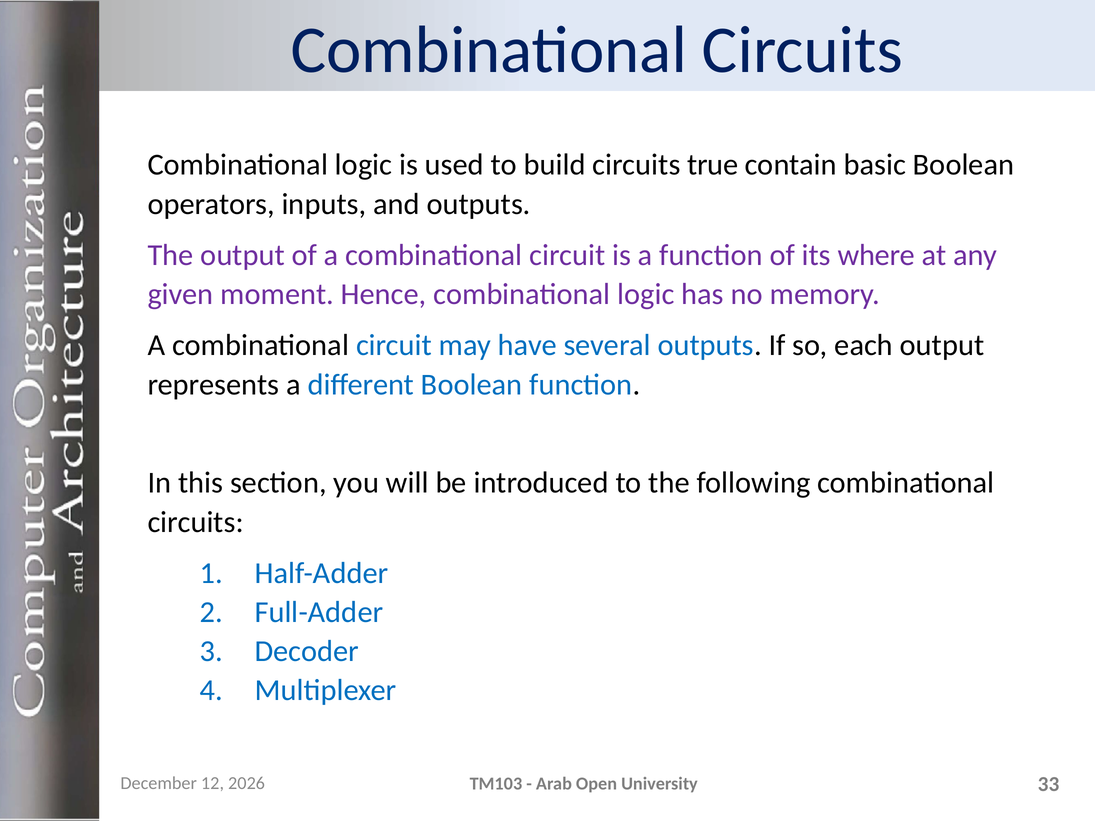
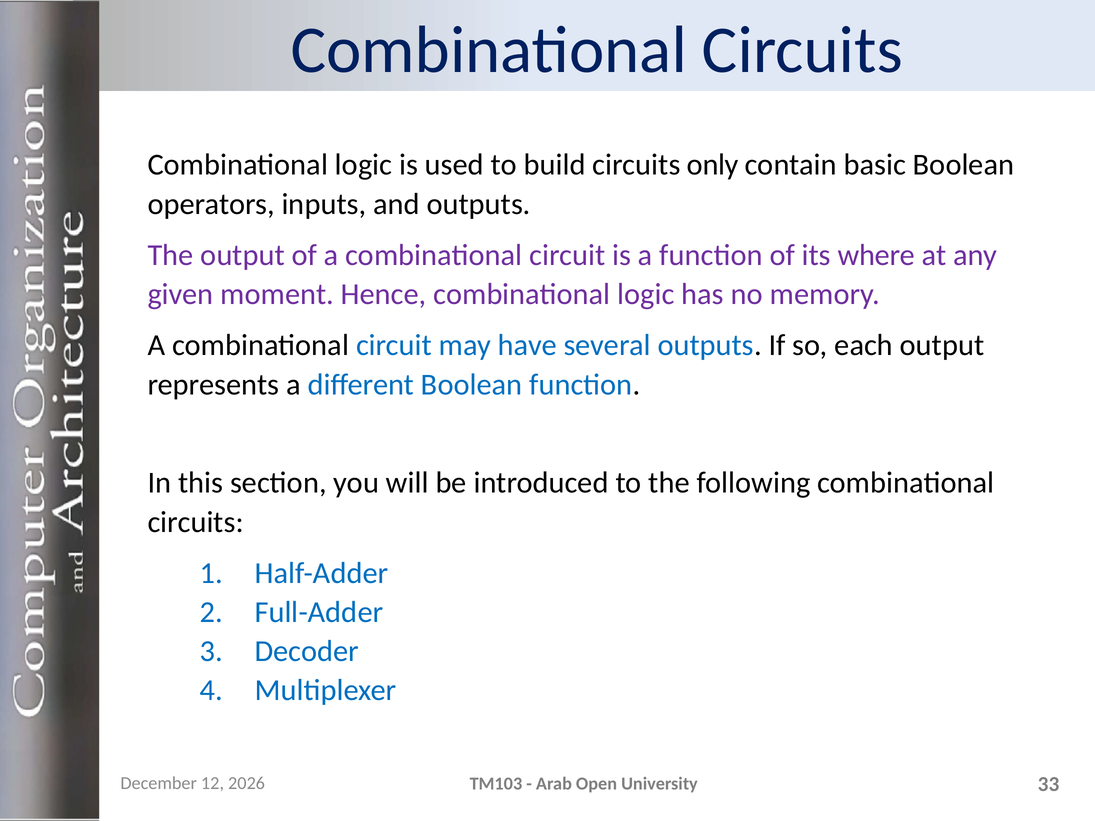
true: true -> only
